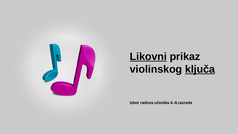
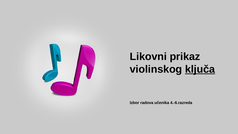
Likovni underline: present -> none
